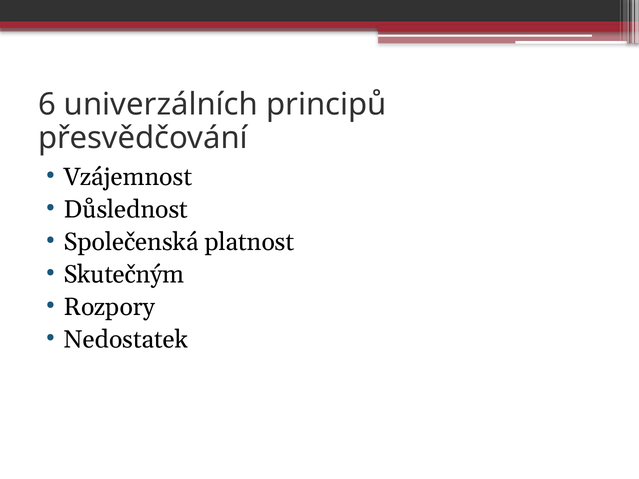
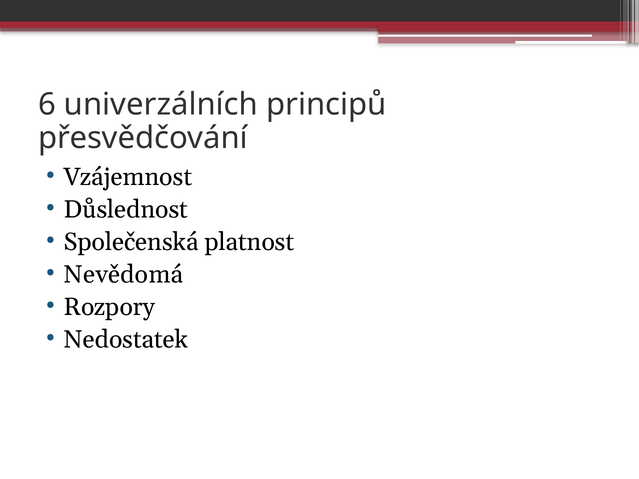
Skutečným: Skutečným -> Nevědomá
